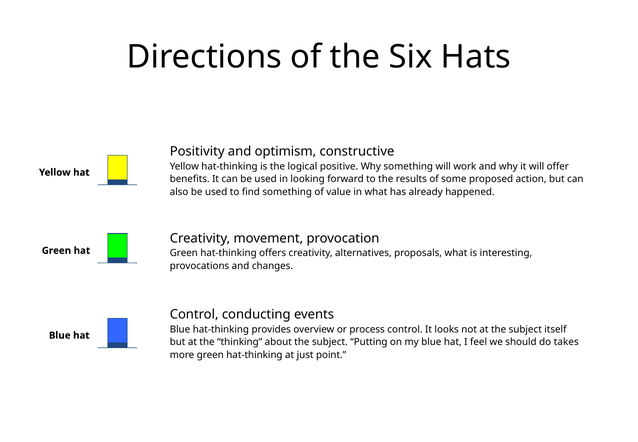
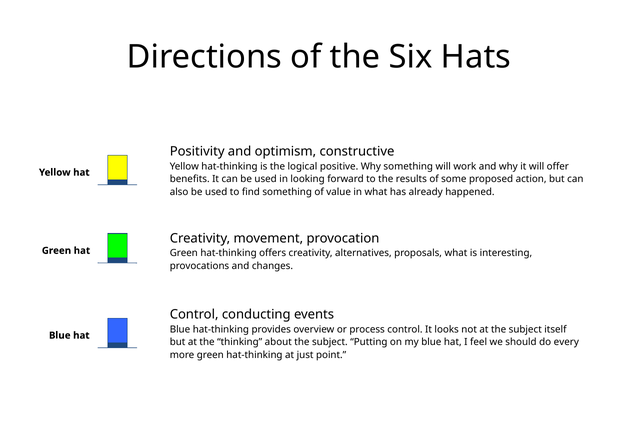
takes: takes -> every
